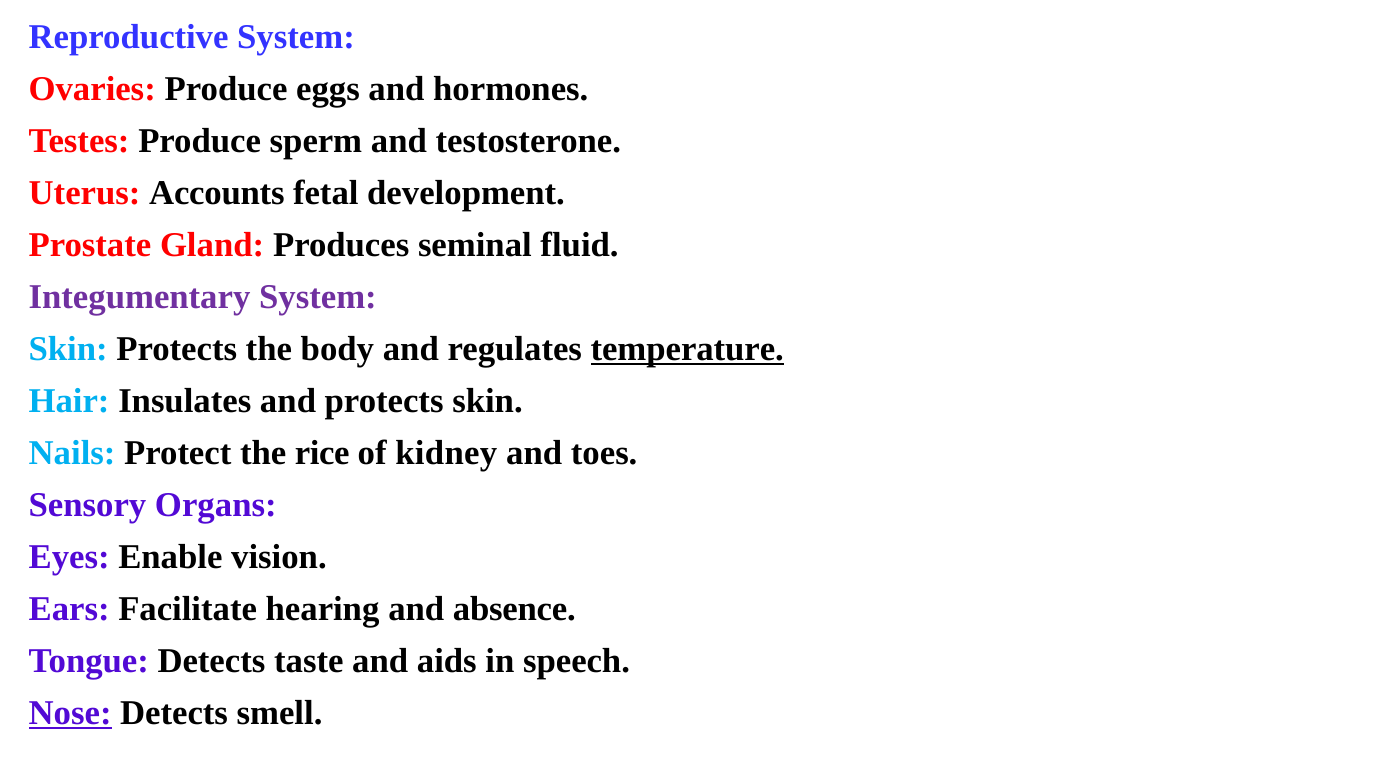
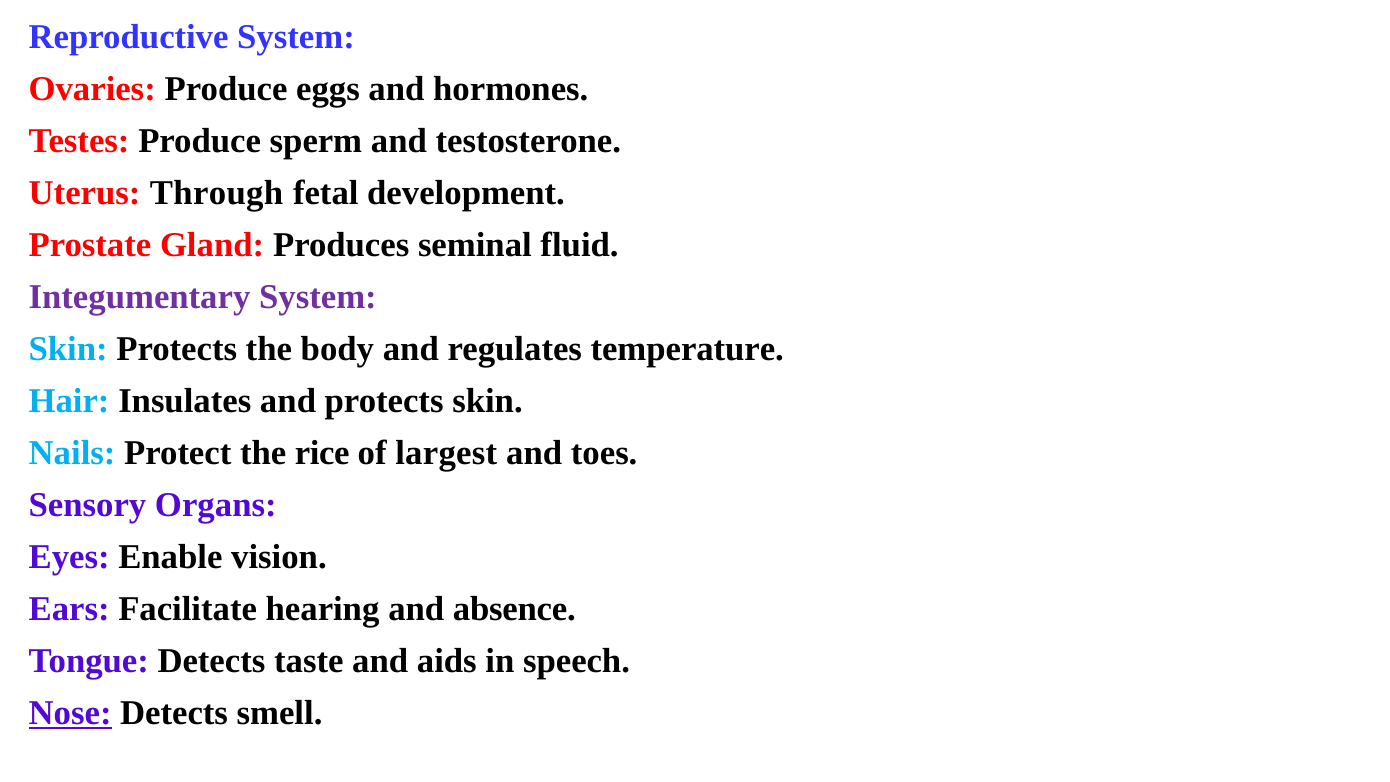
Accounts: Accounts -> Through
temperature underline: present -> none
kidney: kidney -> largest
